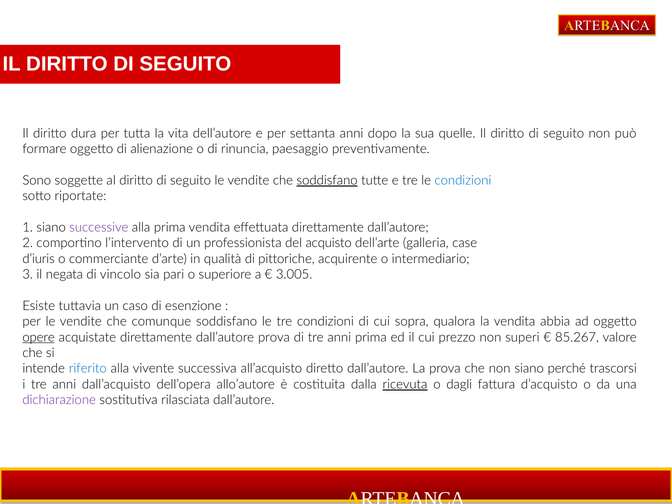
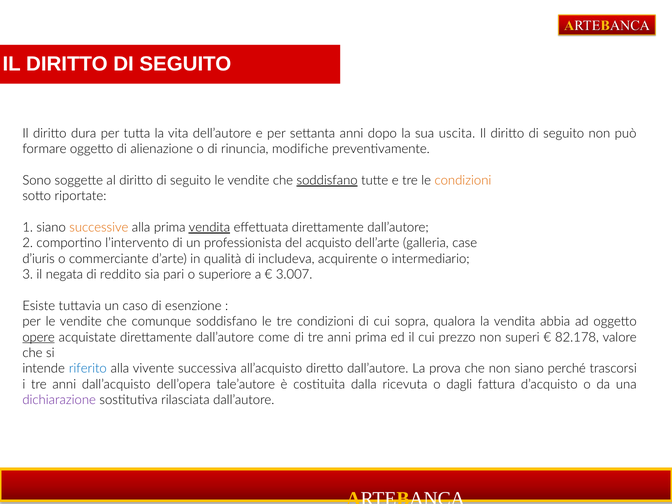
quelle: quelle -> uscita
paesaggio: paesaggio -> modifiche
condizioni at (463, 180) colour: blue -> orange
successive colour: purple -> orange
vendita at (209, 227) underline: none -> present
pittoriche: pittoriche -> includeva
vincolo: vincolo -> reddito
3.005: 3.005 -> 3.007
dall’autore prova: prova -> come
85.267: 85.267 -> 82.178
allo’autore: allo’autore -> tale’autore
ricevuta underline: present -> none
